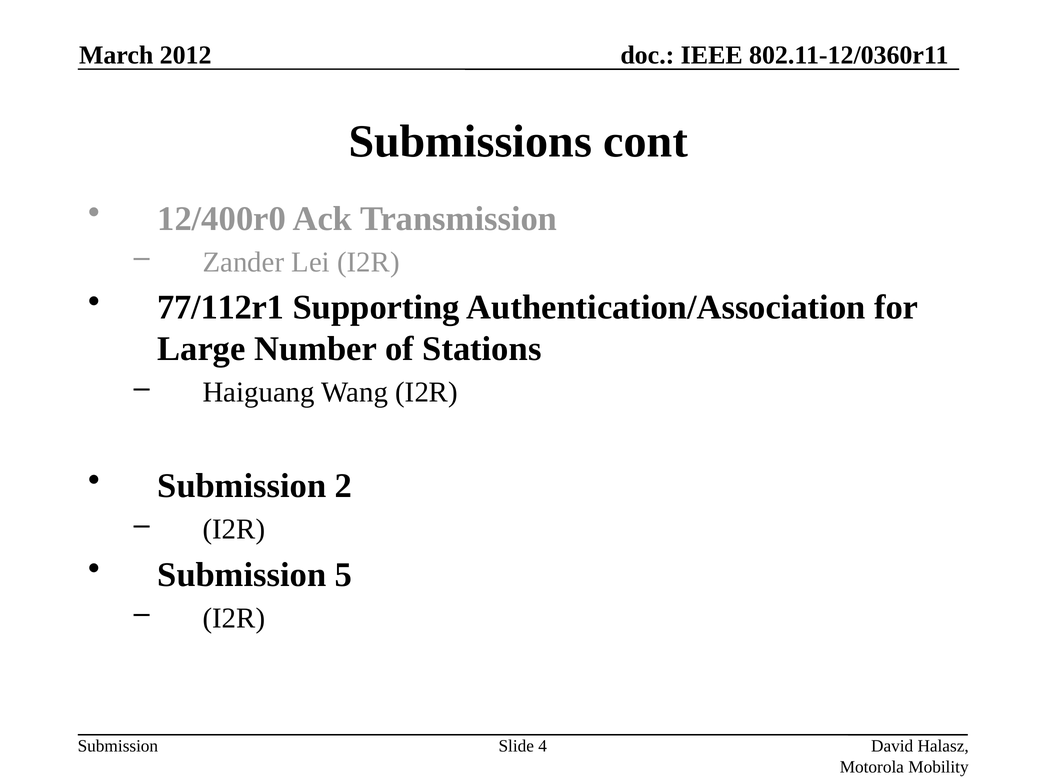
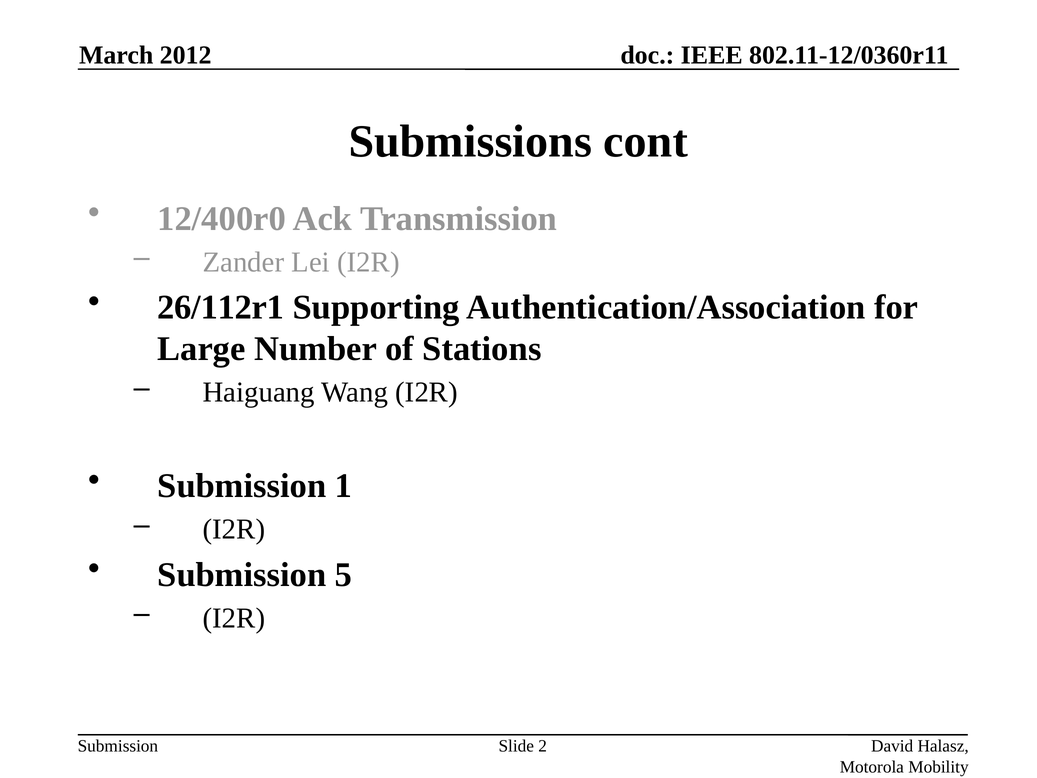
77/112r1: 77/112r1 -> 26/112r1
2: 2 -> 1
4: 4 -> 2
